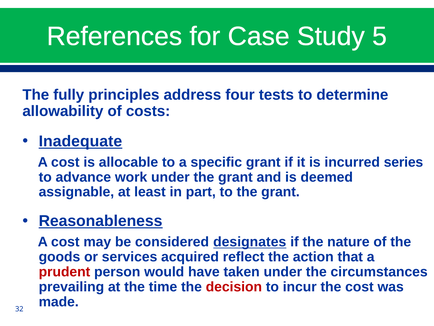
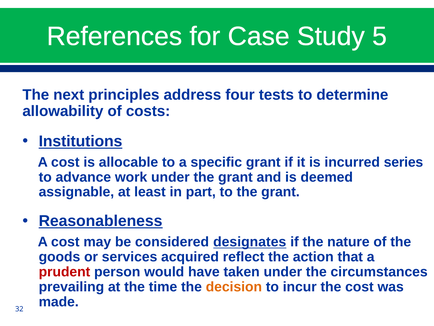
fully: fully -> next
Inadequate: Inadequate -> Institutions
decision colour: red -> orange
